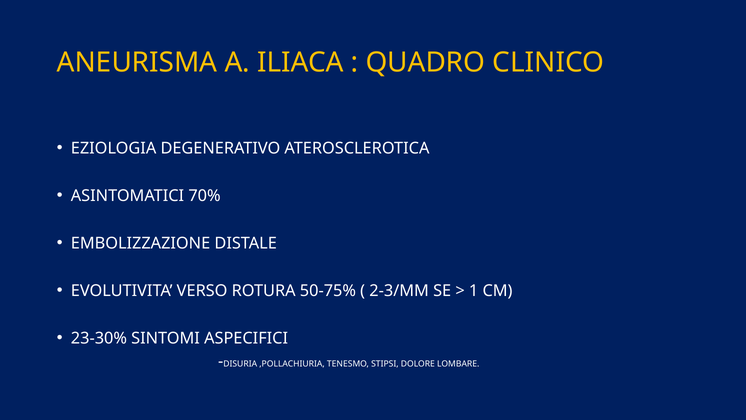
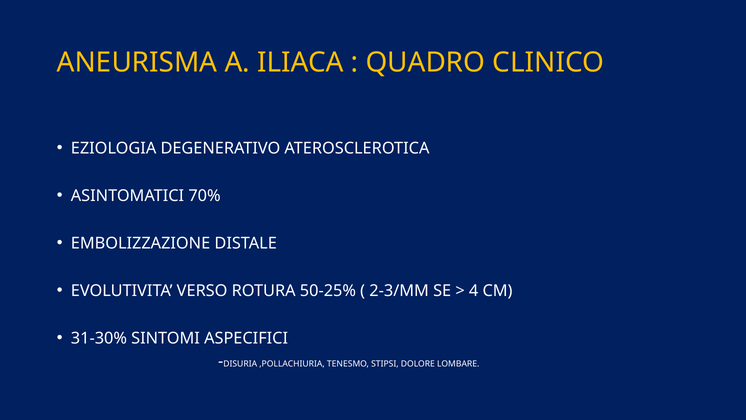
50-75%: 50-75% -> 50-25%
1: 1 -> 4
23-30%: 23-30% -> 31-30%
